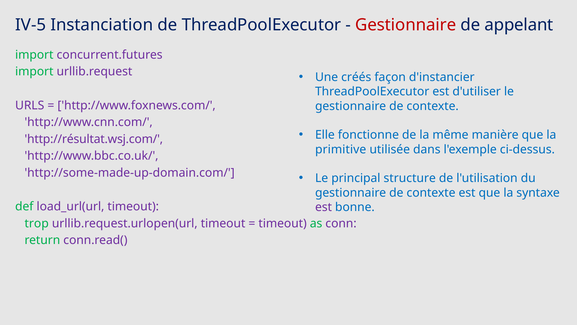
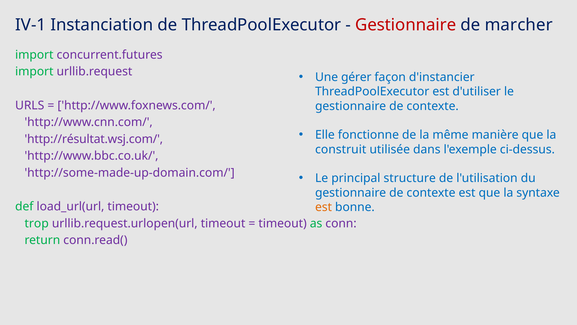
IV-5: IV-5 -> IV-1
appelant: appelant -> marcher
créés: créés -> gérer
primitive: primitive -> construit
est at (324, 207) colour: purple -> orange
